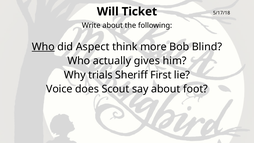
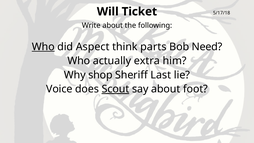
more: more -> parts
Blind: Blind -> Need
gives: gives -> extra
trials: trials -> shop
First: First -> Last
Scout underline: none -> present
